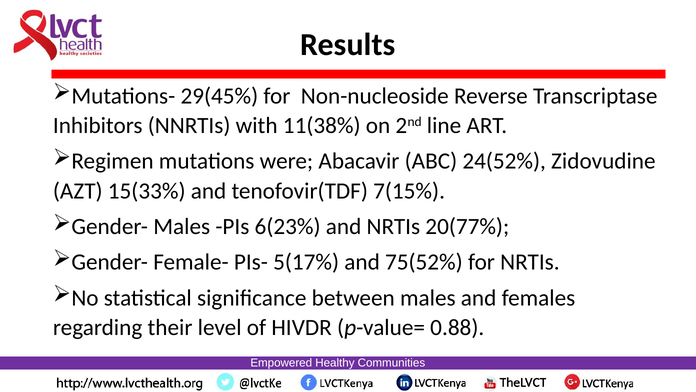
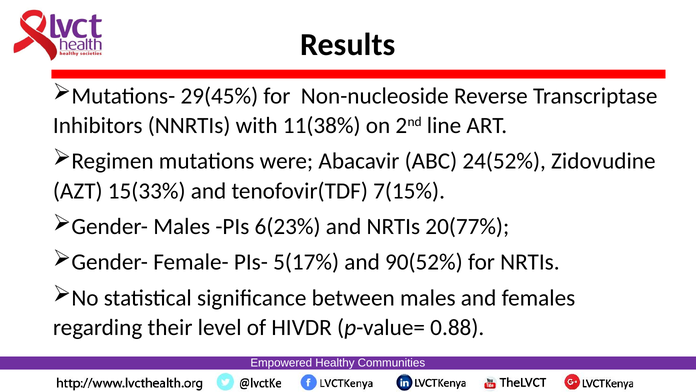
75(52%: 75(52% -> 90(52%
